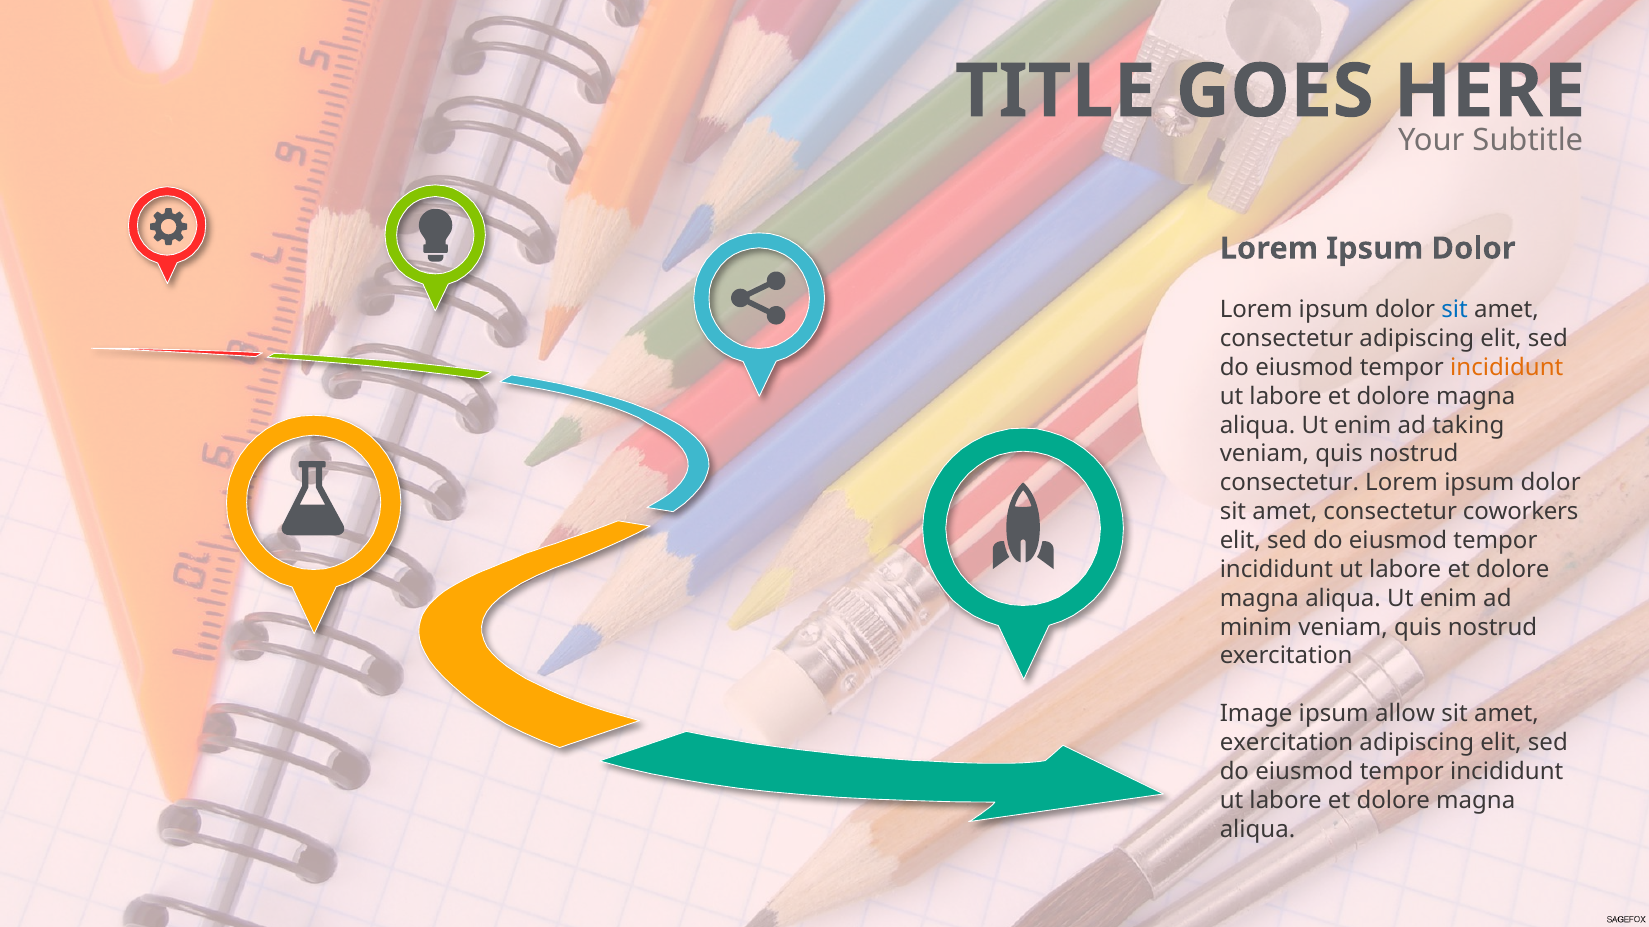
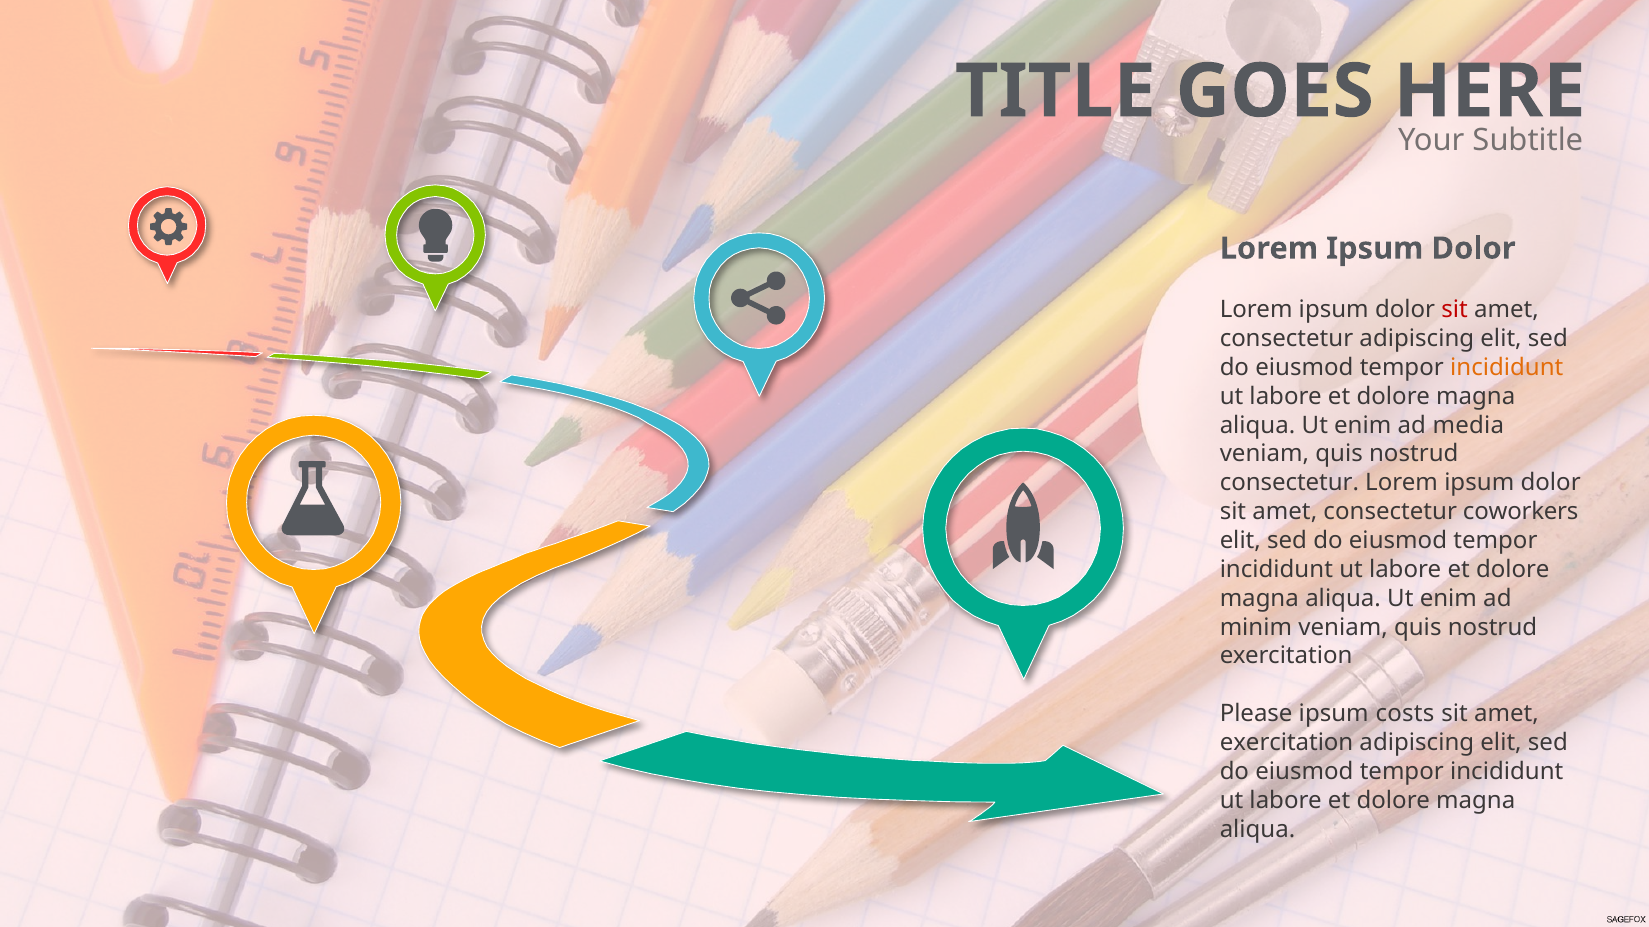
sit at (1455, 310) colour: blue -> red
taking: taking -> media
Image: Image -> Please
allow: allow -> costs
